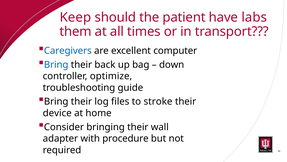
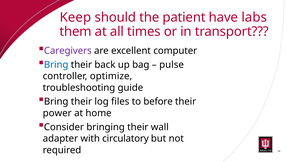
Caregivers colour: blue -> purple
down: down -> pulse
stroke: stroke -> before
device: device -> power
procedure: procedure -> circulatory
